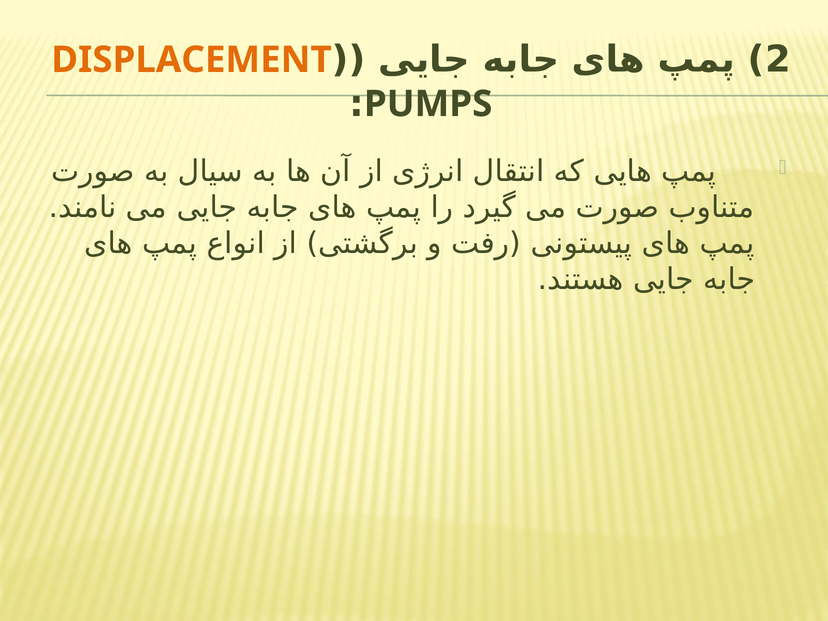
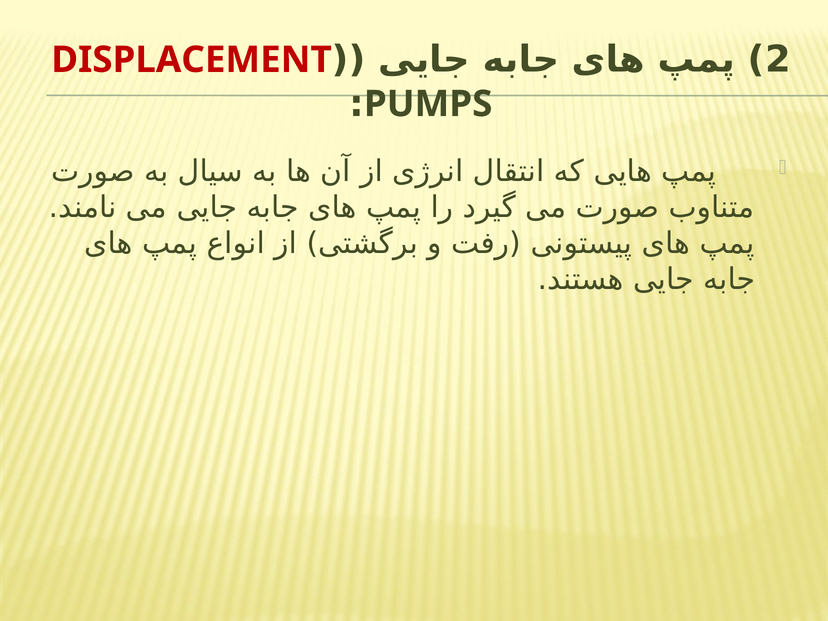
DISPLACEMENT colour: orange -> red
